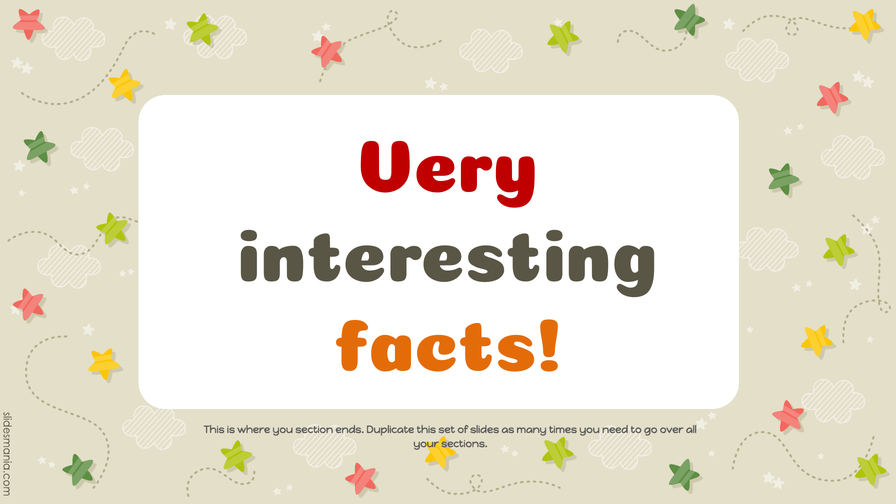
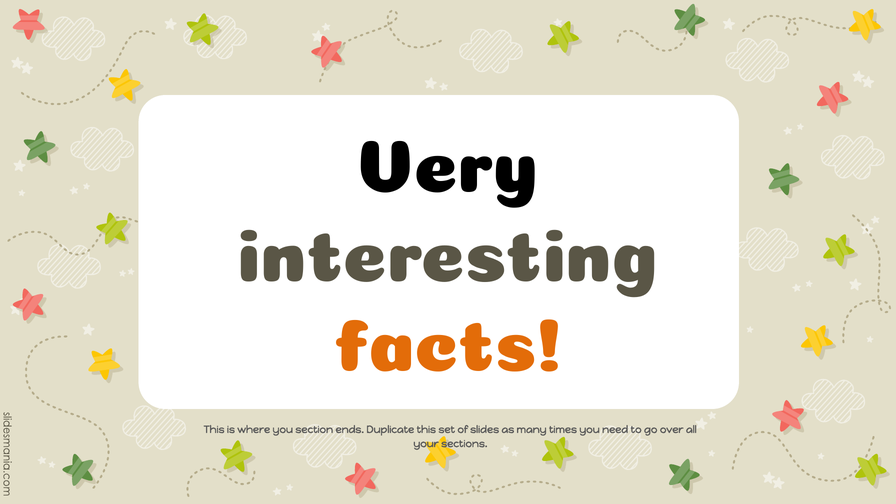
Very colour: red -> black
